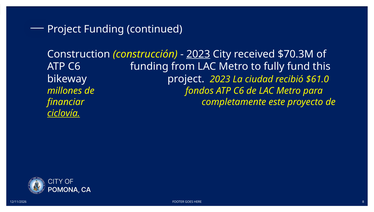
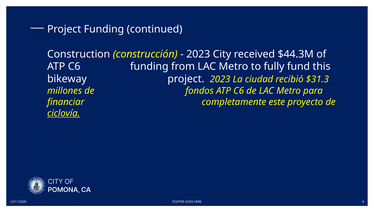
2023 at (198, 54) underline: present -> none
$70.3M: $70.3M -> $44.3M
$61.0: $61.0 -> $31.3
